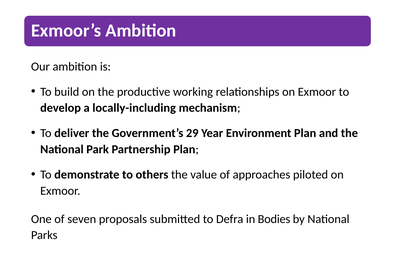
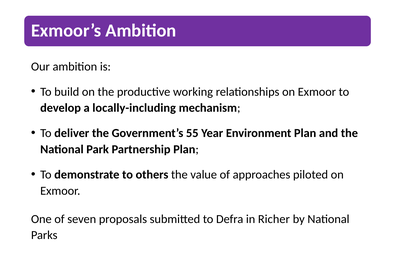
29: 29 -> 55
Bodies: Bodies -> Richer
